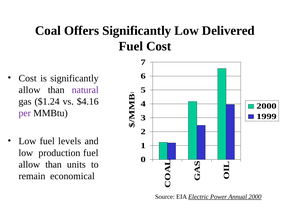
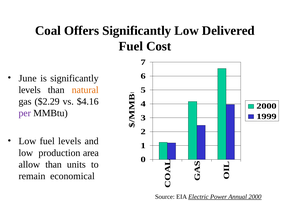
Cost at (28, 78): Cost -> June
allow at (29, 90): allow -> levels
natural colour: purple -> orange
$1.24: $1.24 -> $2.29
production fuel: fuel -> area
